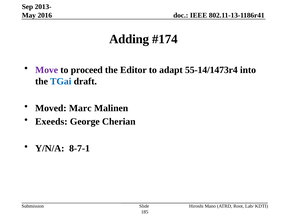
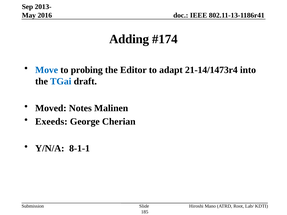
Move colour: purple -> blue
proceed: proceed -> probing
55-14/1473r4: 55-14/1473r4 -> 21-14/1473r4
Marc: Marc -> Notes
8-7-1: 8-7-1 -> 8-1-1
